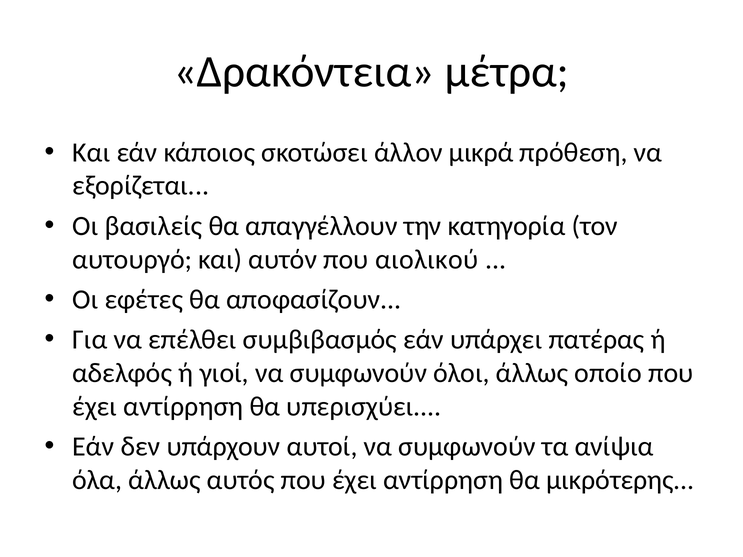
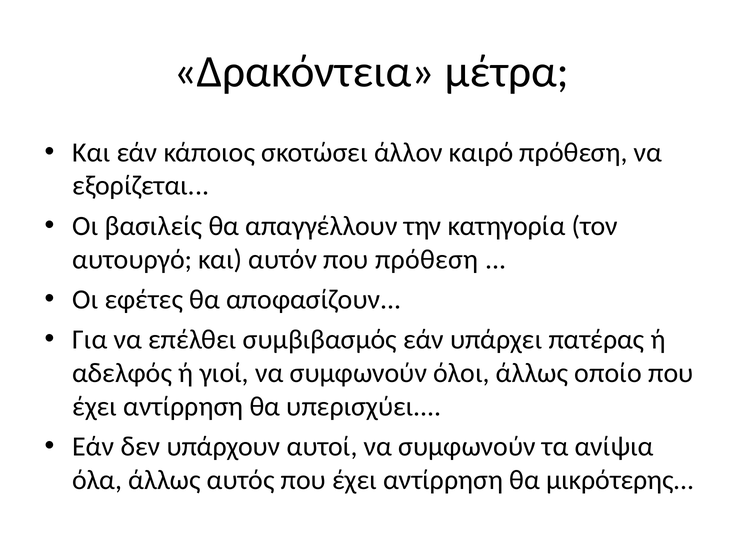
μικρά: μικρά -> καιρό
που αιολικού: αιολικού -> πρόθεση
